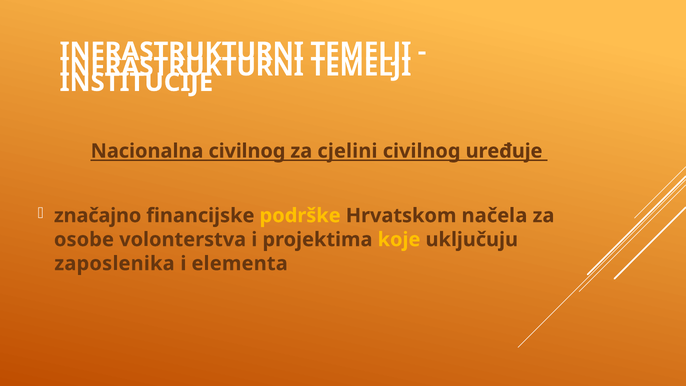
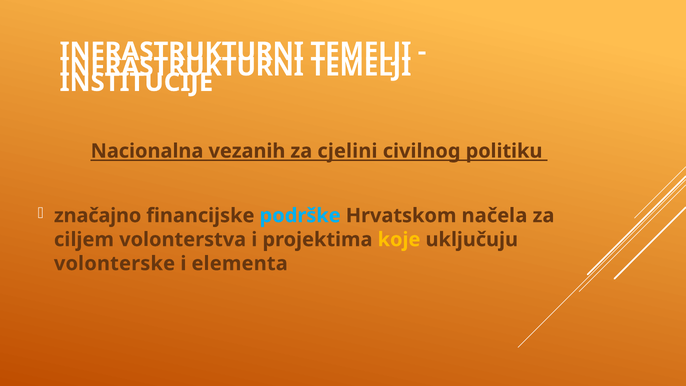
Nacionalna civilnog: civilnog -> vezanih
uređuje: uređuje -> politiku
podrške colour: yellow -> light blue
osobe: osobe -> ciljem
zaposlenika: zaposlenika -> volonterske
